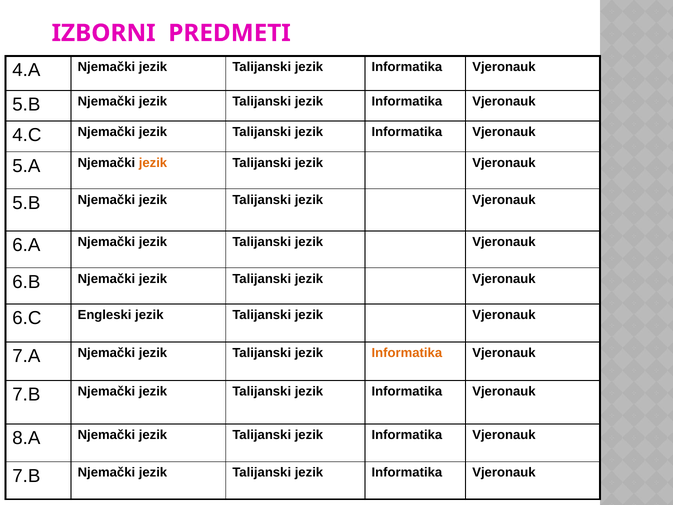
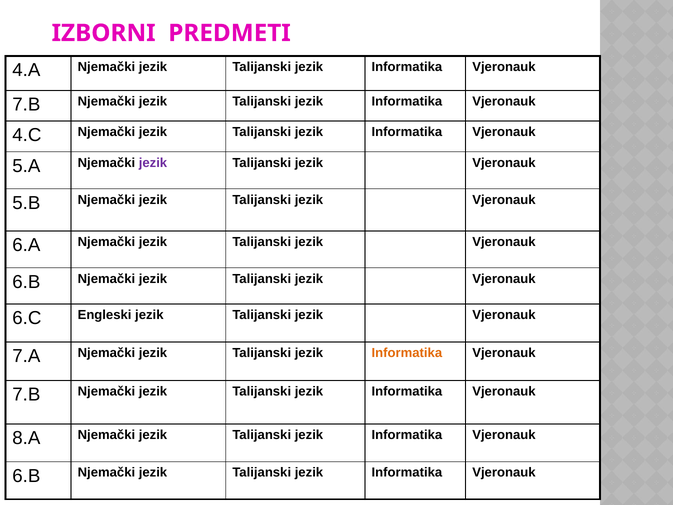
5.B at (26, 104): 5.B -> 7.B
jezik at (153, 163) colour: orange -> purple
7.B at (26, 476): 7.B -> 6.B
